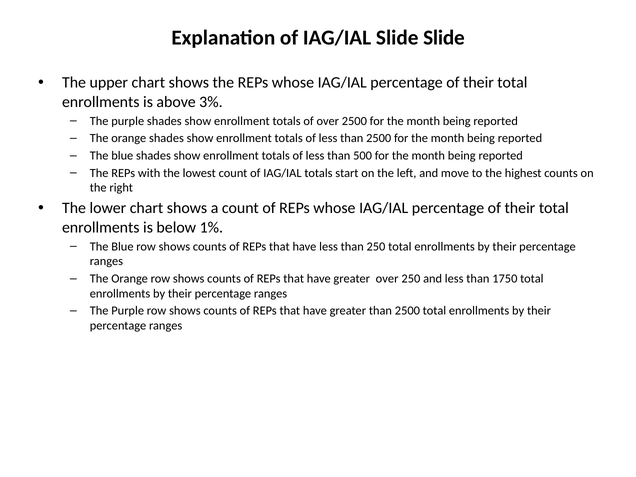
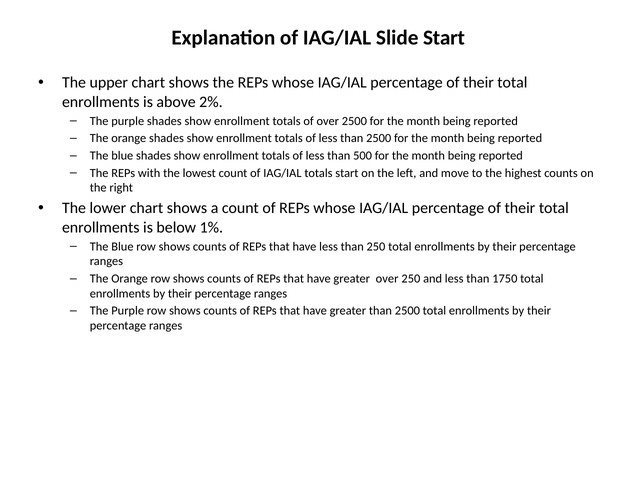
Slide Slide: Slide -> Start
3%: 3% -> 2%
